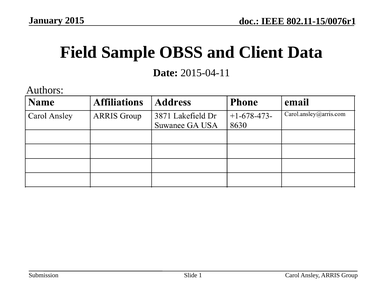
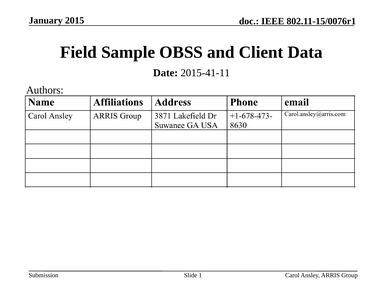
2015-04-11: 2015-04-11 -> 2015-41-11
